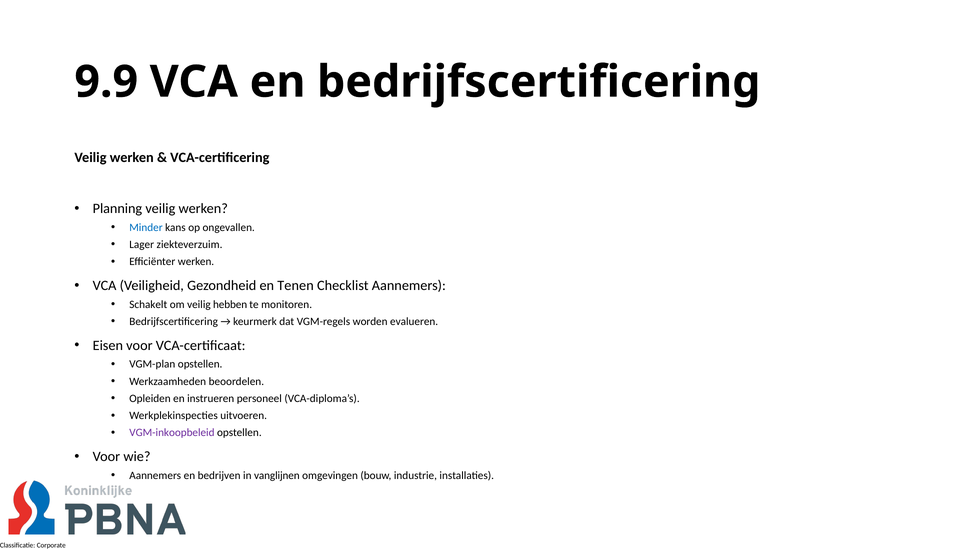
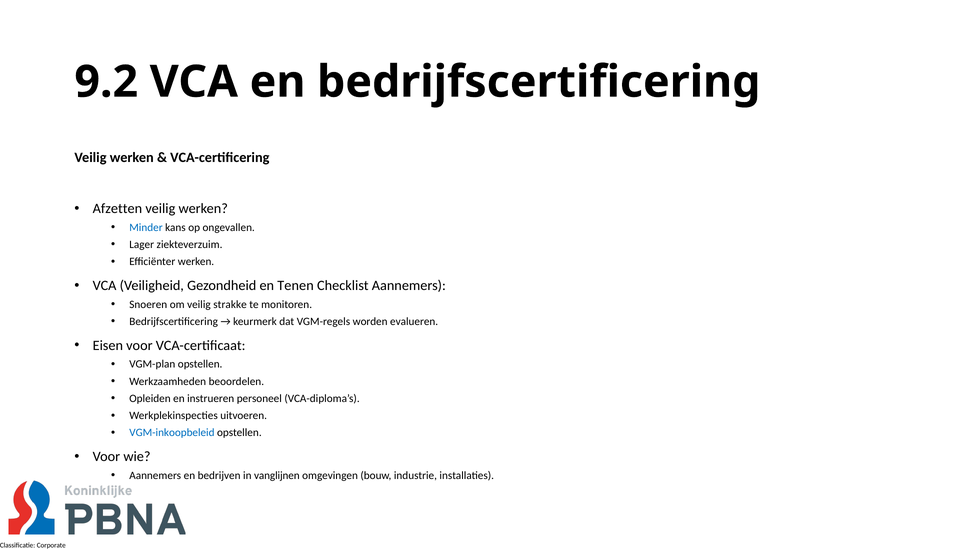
9.9: 9.9 -> 9.2
Planning: Planning -> Afzetten
Schakelt: Schakelt -> Snoeren
hebben: hebben -> strakke
VGM-inkoopbeleid colour: purple -> blue
